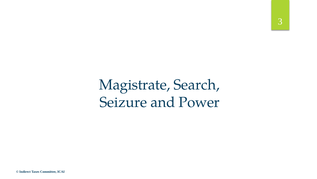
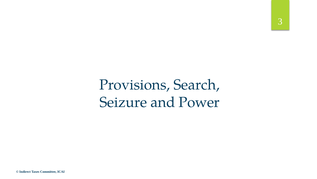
Magistrate: Magistrate -> Provisions
